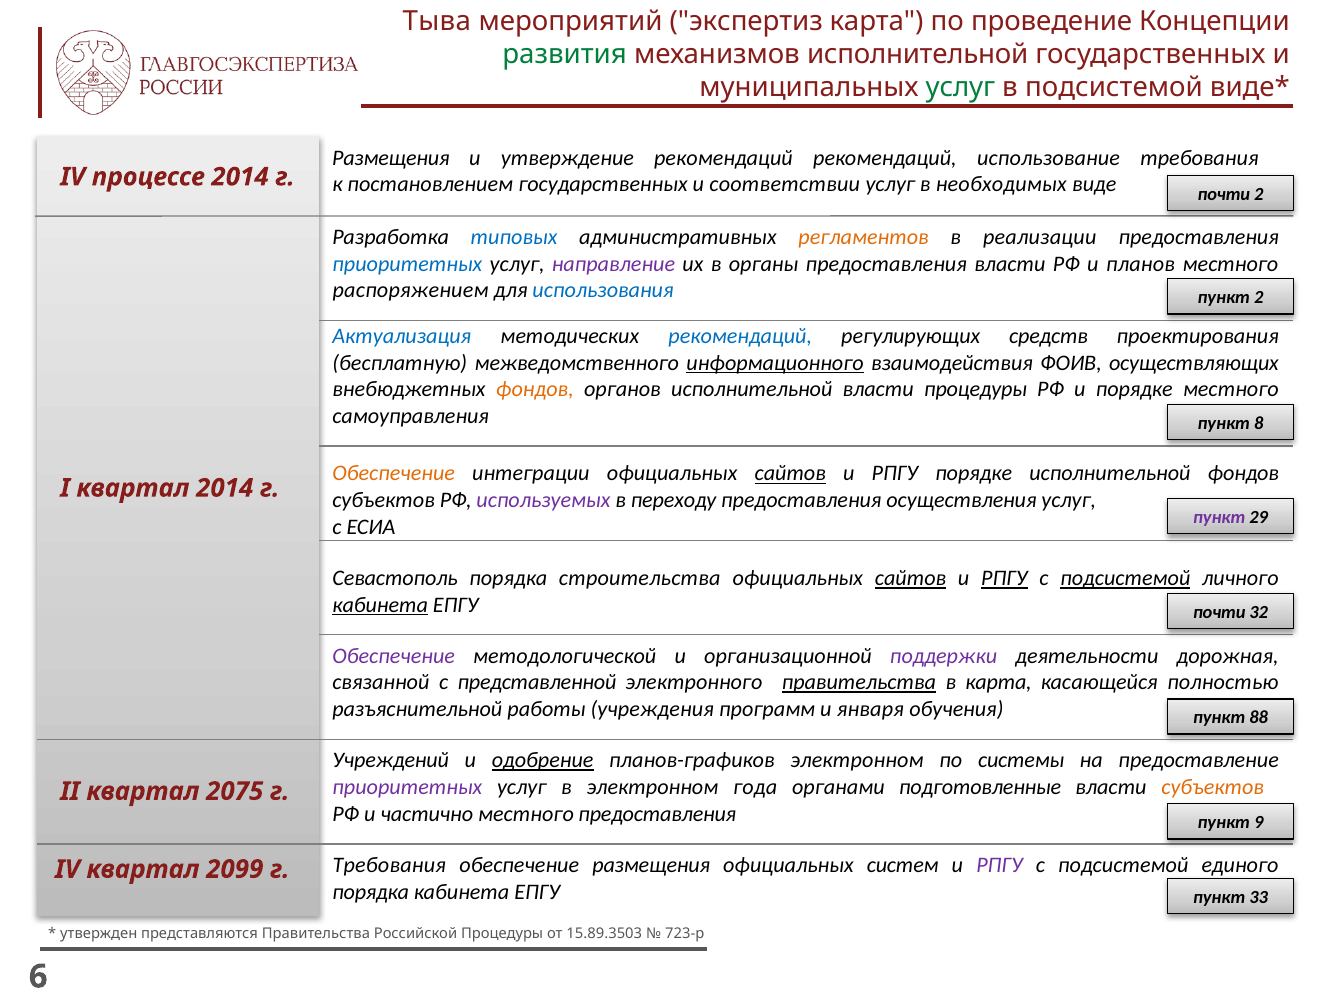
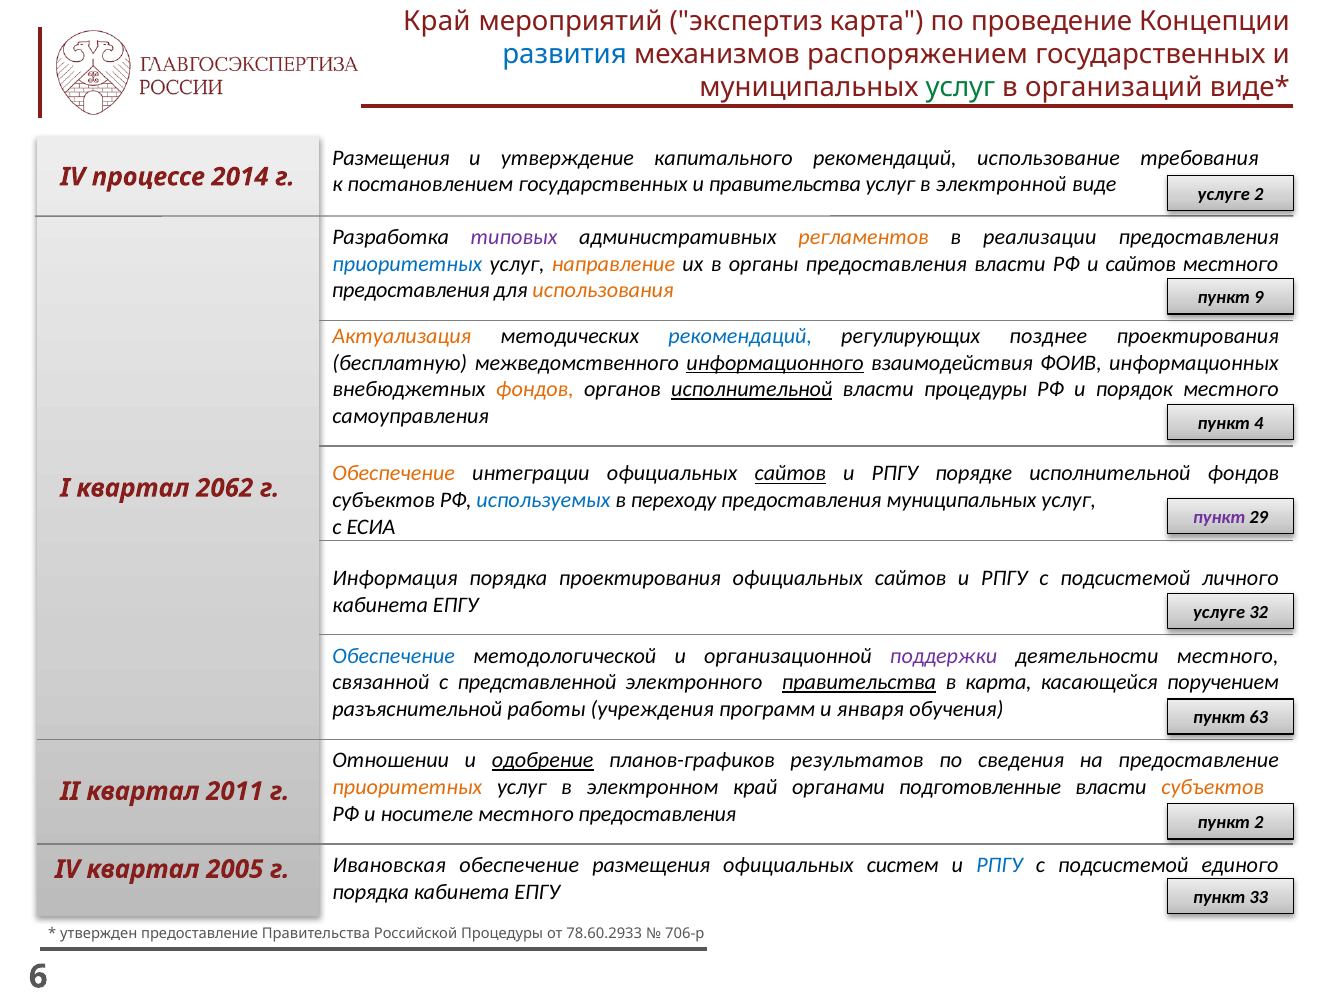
Тыва at (437, 21): Тыва -> Край
развития at (565, 54) colour: green -> blue
механизмов исполнительной: исполнительной -> распоряжением
в подсистемой: подсистемой -> организаций
утверждение рекомендаций: рекомендаций -> капитального
и соответствии: соответствии -> правительства
необходимых: необходимых -> электронной
почти at (1224, 194): почти -> услуге
типовых colour: blue -> purple
направление colour: purple -> orange
и планов: планов -> сайтов
распоряжением at (411, 291): распоряжением -> предоставления
использования colour: blue -> orange
пункт 2: 2 -> 9
Актуализация colour: blue -> orange
средств: средств -> позднее
осуществляющих: осуществляющих -> информационных
исполнительной at (752, 390) underline: none -> present
и порядке: порядке -> порядок
8: 8 -> 4
квартал 2014: 2014 -> 2062
используемых colour: purple -> blue
предоставления осуществления: осуществления -> муниципальных
Севастополь: Севастополь -> Информация
порядка строительства: строительства -> проектирования
сайтов at (911, 579) underline: present -> none
РПГУ at (1004, 579) underline: present -> none
подсистемой at (1125, 579) underline: present -> none
кабинета at (380, 605) underline: present -> none
почти at (1219, 613): почти -> услуге
Обеспечение at (394, 656) colour: purple -> blue
деятельности дорожная: дорожная -> местного
полностью: полностью -> поручением
88: 88 -> 63
Учреждений: Учреждений -> Отношении
планов-графиков электронном: электронном -> результатов
системы: системы -> сведения
приоритетных at (407, 788) colour: purple -> orange
электронном года: года -> край
2075: 2075 -> 2011
частично: частично -> носителе
пункт 9: 9 -> 2
2099: 2099 -> 2005
г Требования: Требования -> Ивановская
РПГУ at (999, 866) colour: purple -> blue
утвержден представляются: представляются -> предоставление
15.89.3503: 15.89.3503 -> 78.60.2933
723-р: 723-р -> 706-р
